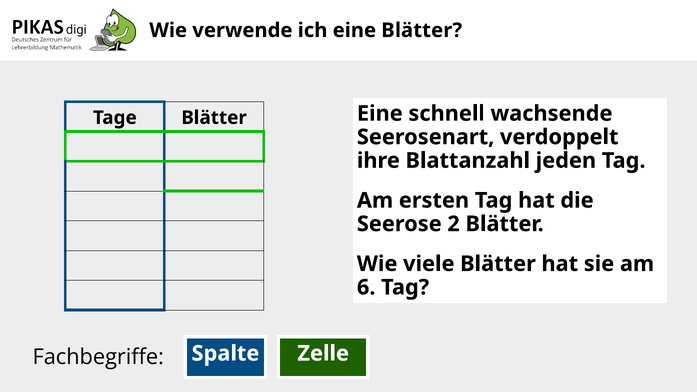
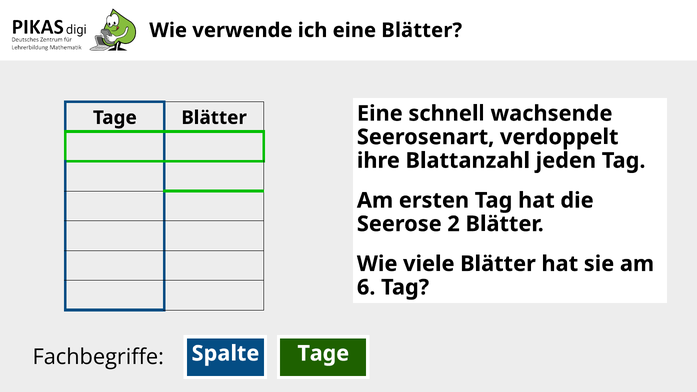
Spalte Zelle: Zelle -> Tage
